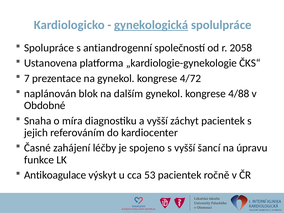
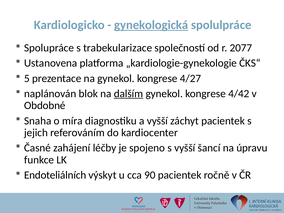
antiandrogenní: antiandrogenní -> trabekularizace
2058: 2058 -> 2077
7: 7 -> 5
4/72: 4/72 -> 4/27
dalším underline: none -> present
4/88: 4/88 -> 4/42
Antikoagulace: Antikoagulace -> Endoteliálních
53: 53 -> 90
